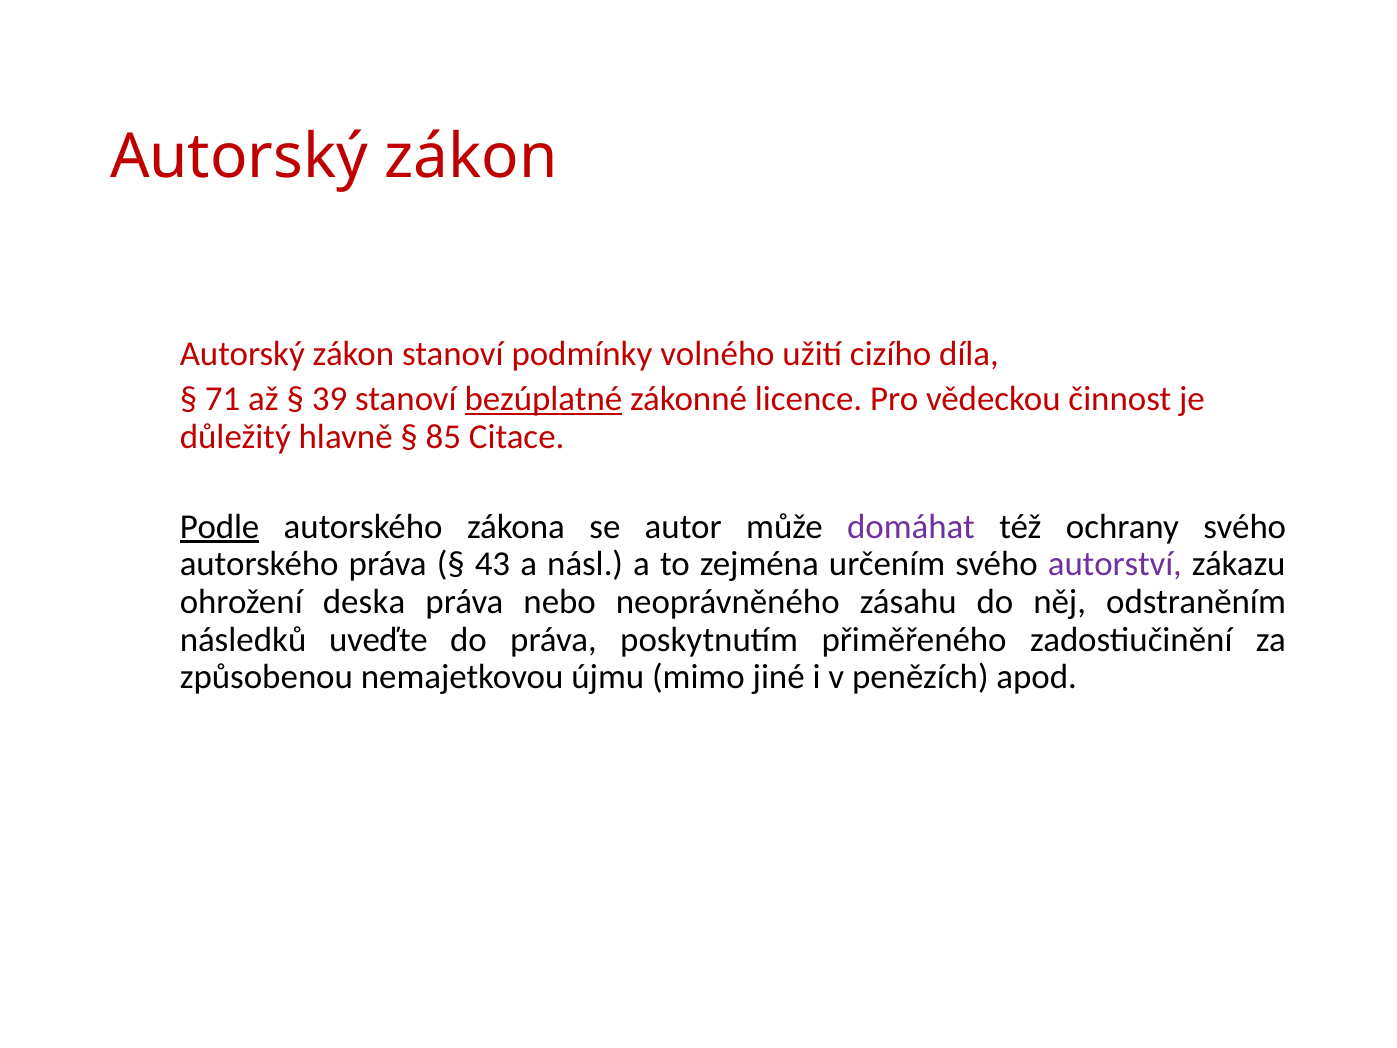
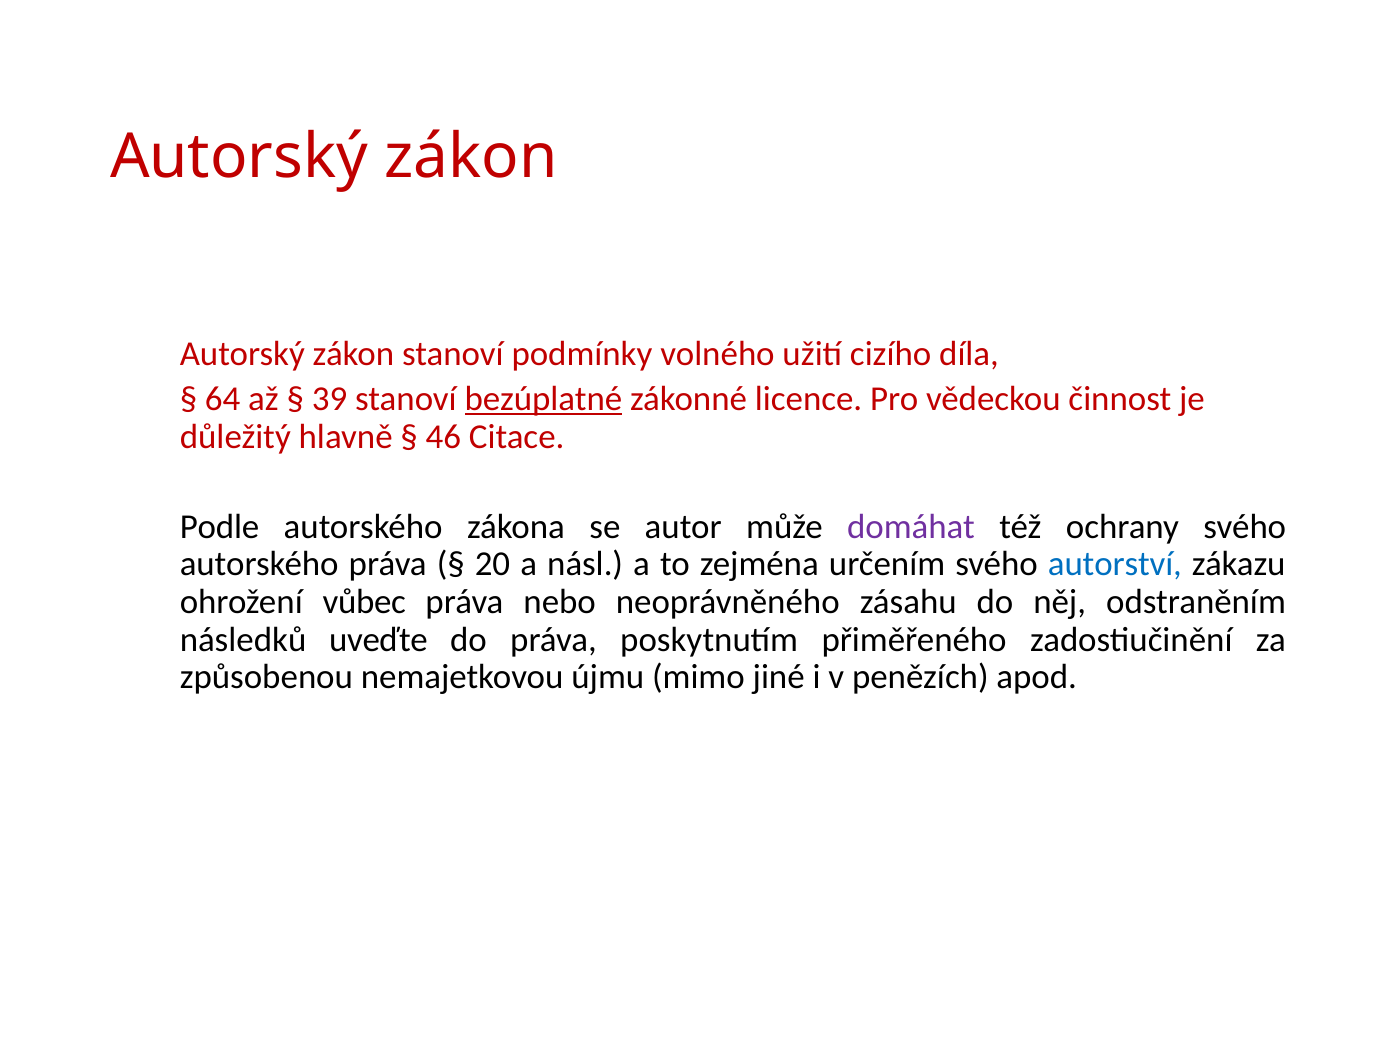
71: 71 -> 64
85: 85 -> 46
Podle underline: present -> none
43: 43 -> 20
autorství colour: purple -> blue
deska: deska -> vůbec
